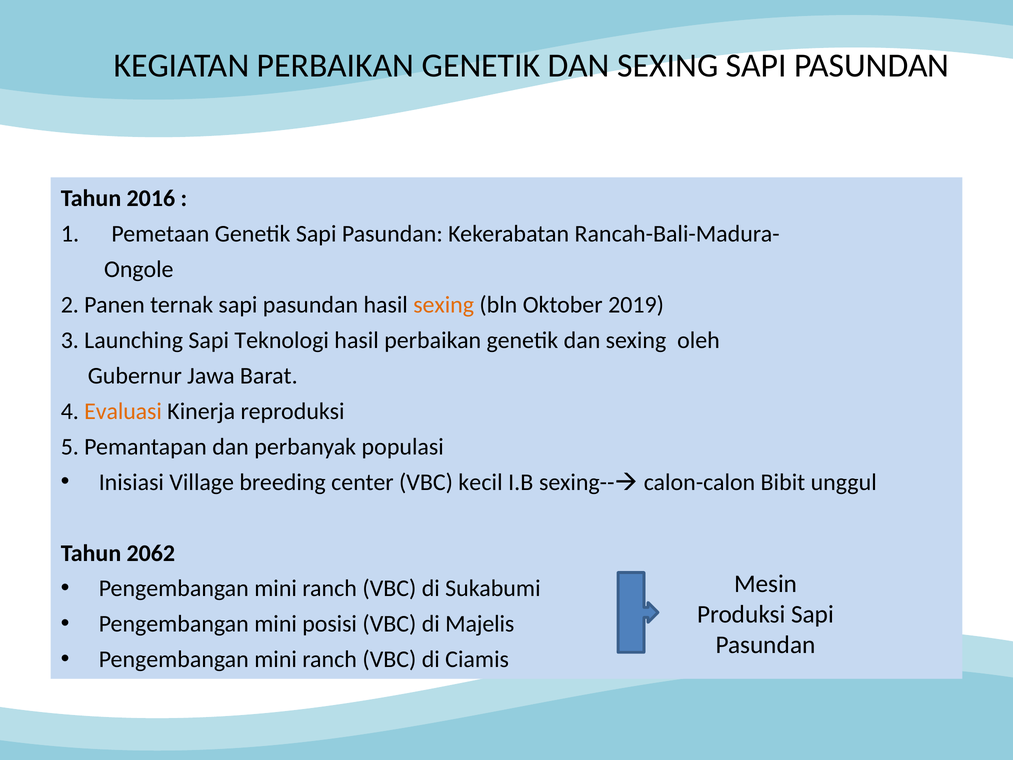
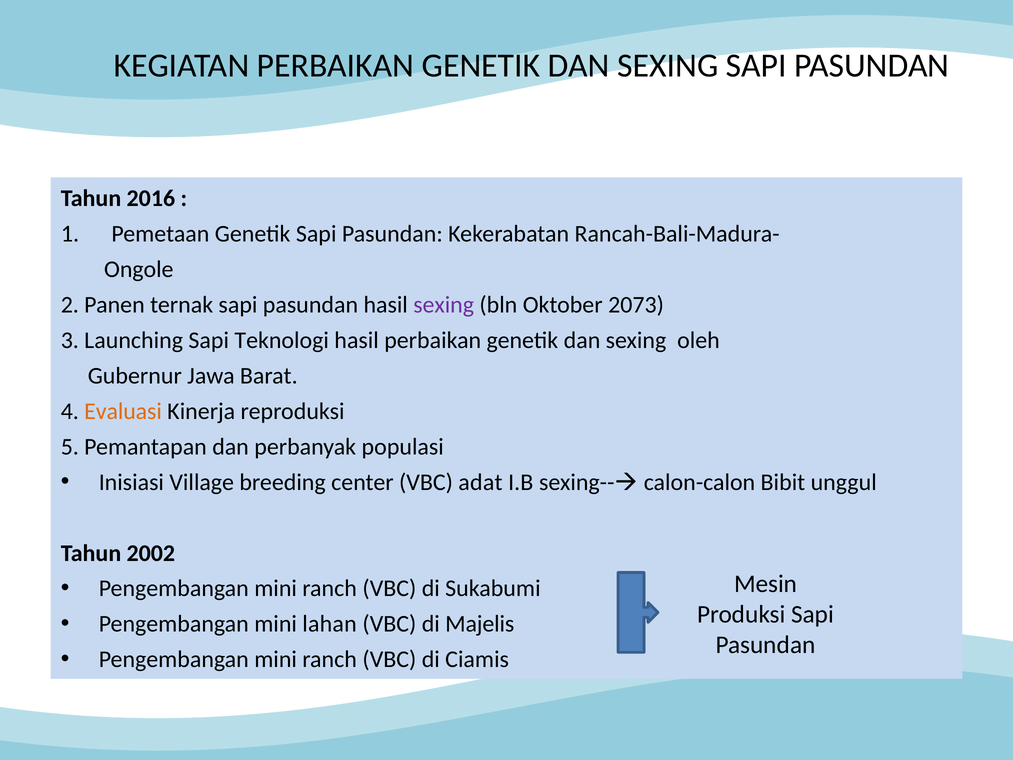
sexing at (444, 305) colour: orange -> purple
2019: 2019 -> 2073
kecil: kecil -> adat
2062: 2062 -> 2002
posisi: posisi -> lahan
